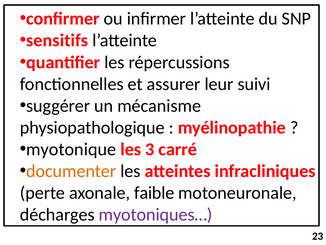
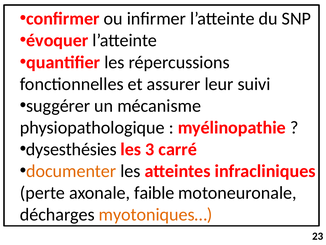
sensitifs: sensitifs -> évoquer
myotonique: myotonique -> dysesthésies
myotoniques… colour: purple -> orange
